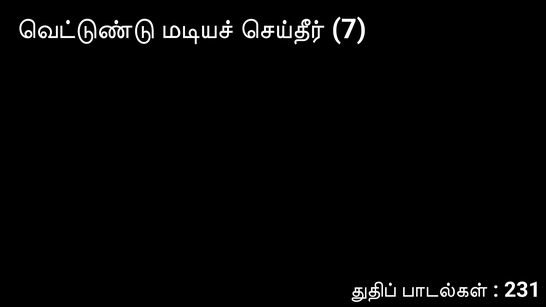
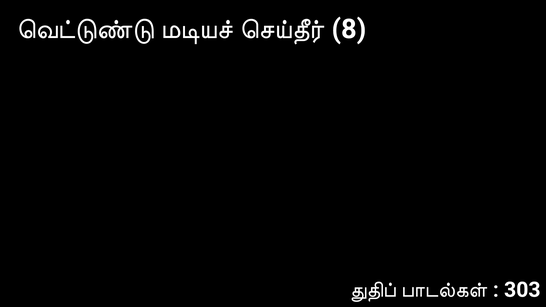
7: 7 -> 8
231: 231 -> 303
